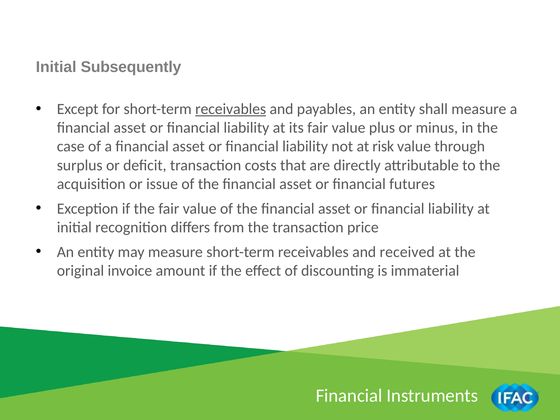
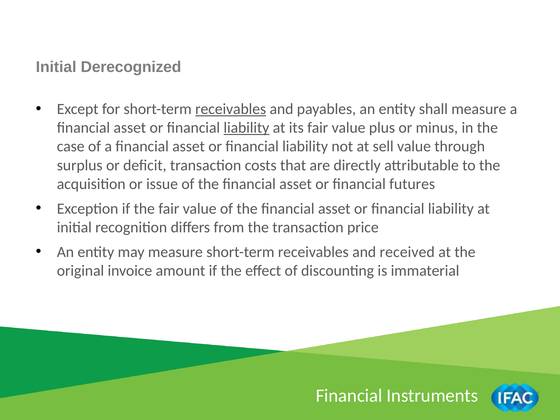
Subsequently: Subsequently -> Derecognized
liability at (246, 128) underline: none -> present
risk: risk -> sell
